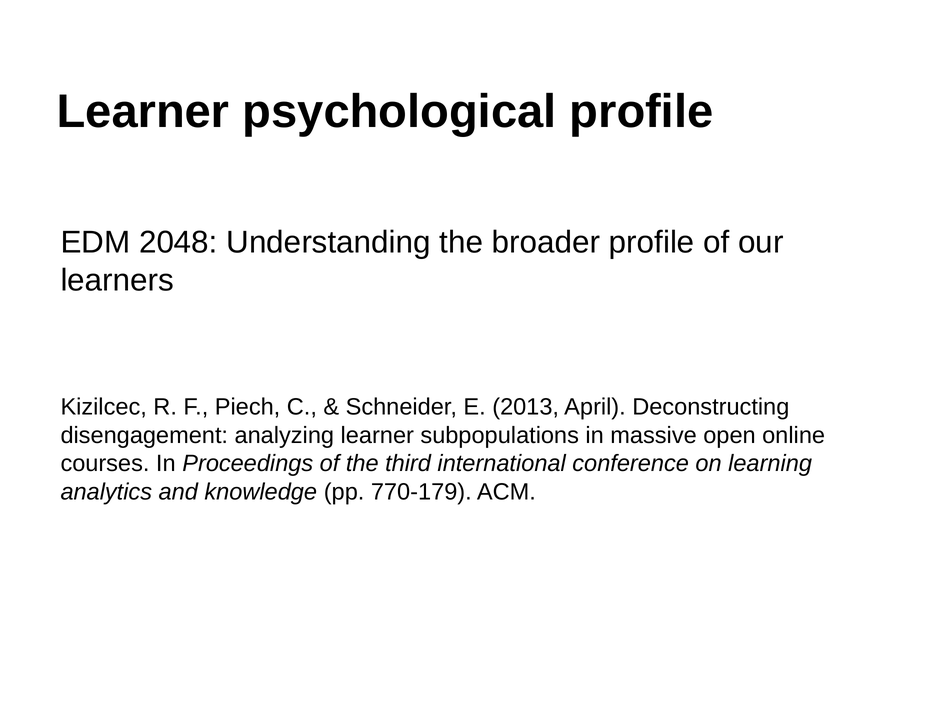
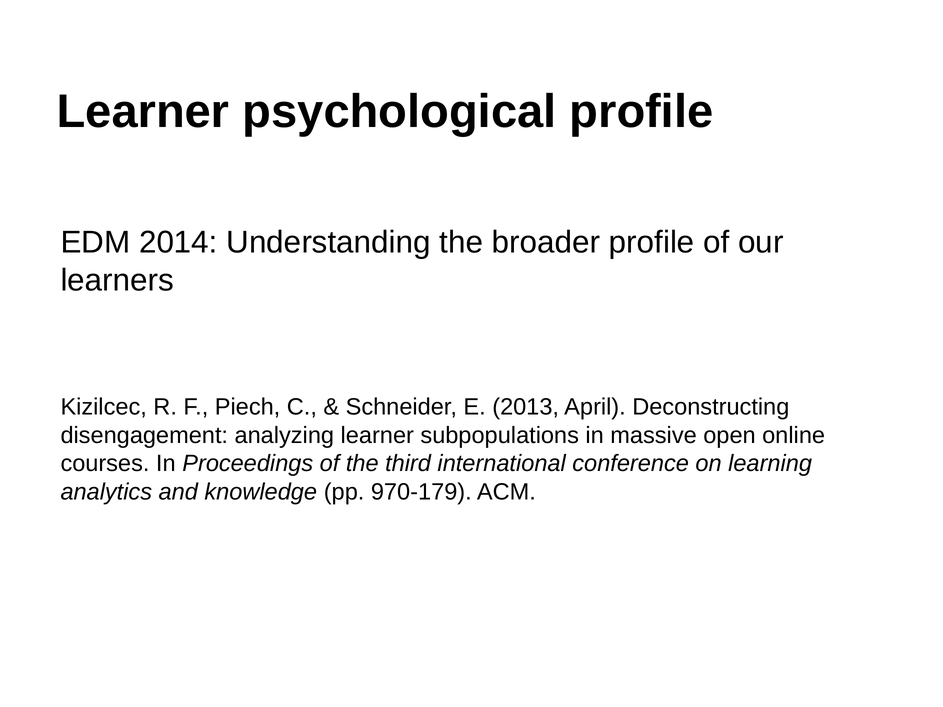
2048: 2048 -> 2014
770-179: 770-179 -> 970-179
